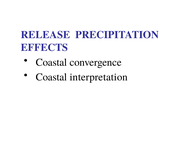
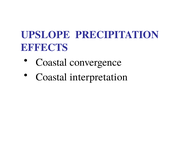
RELEASE: RELEASE -> UPSLOPE
